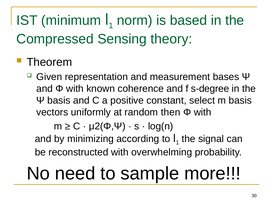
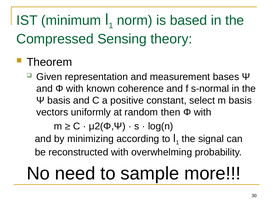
s-degree: s-degree -> s-normal
